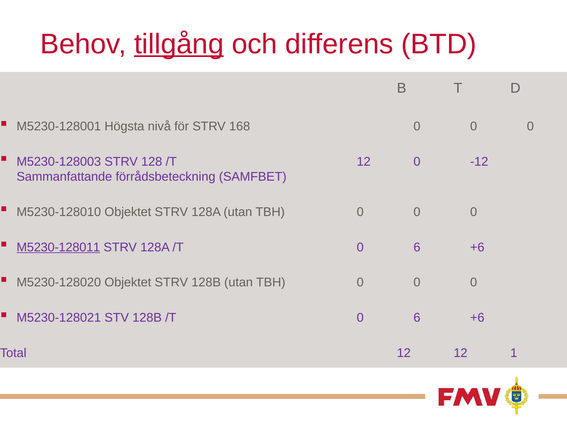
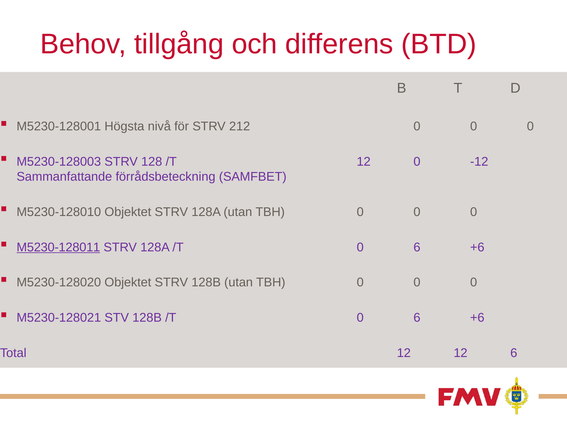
tillgång underline: present -> none
168: 168 -> 212
12 1: 1 -> 6
